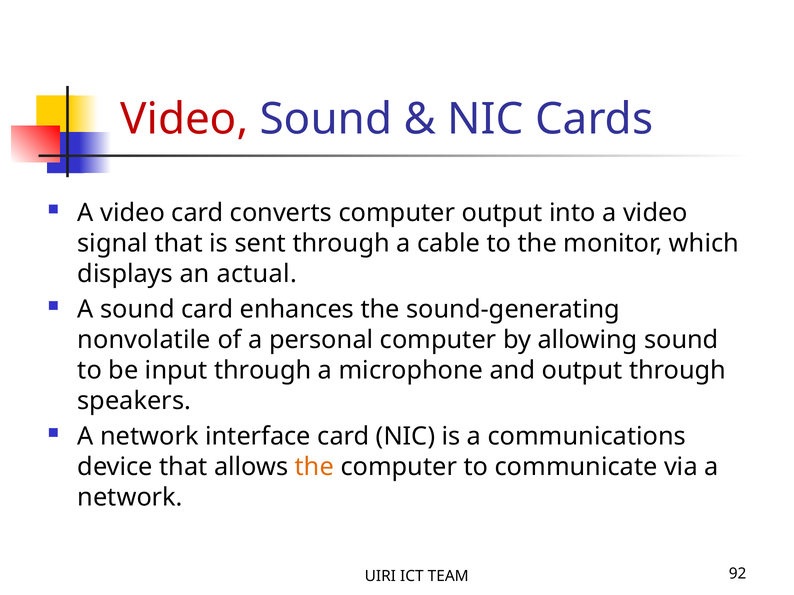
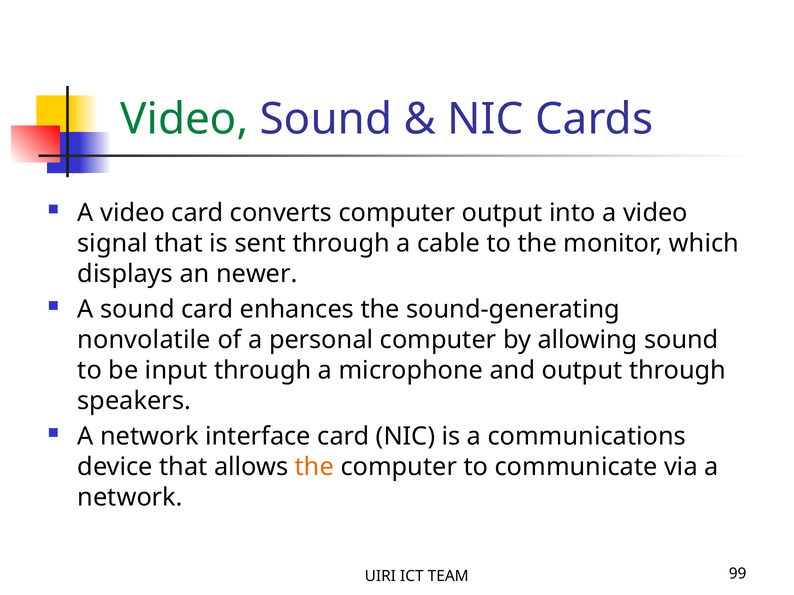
Video at (184, 119) colour: red -> green
actual: actual -> newer
92: 92 -> 99
